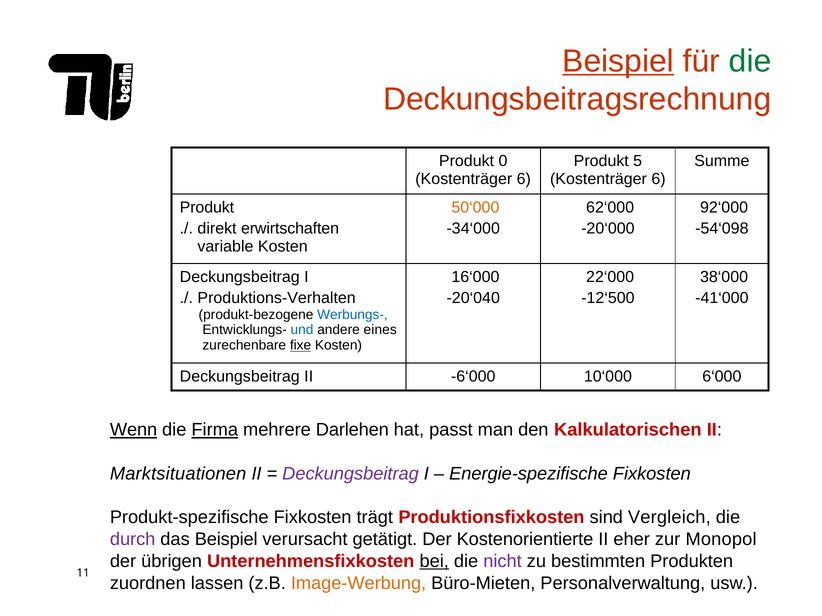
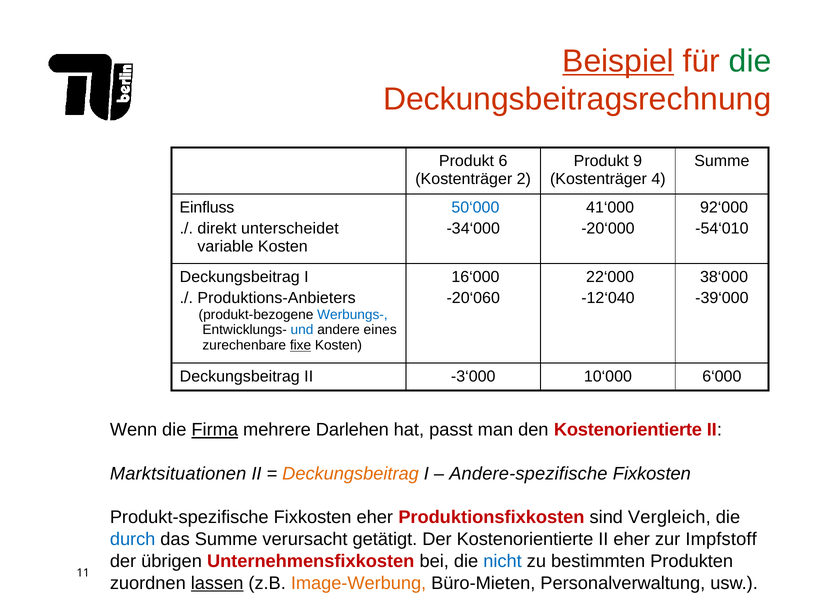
0: 0 -> 6
5: 5 -> 9
6 at (524, 179): 6 -> 2
6 at (659, 179): 6 -> 4
Produkt at (207, 208): Produkt -> Einfluss
50‘000 colour: orange -> blue
62‘000: 62‘000 -> 41‘000
erwirtschaften: erwirtschaften -> unterscheidet
-54‘098: -54‘098 -> -54‘010
Produktions-Verhalten: Produktions-Verhalten -> Produktions-Anbieters
-20‘040: -20‘040 -> -20‘060
-12‘500: -12‘500 -> -12‘040
-41‘000: -41‘000 -> -39‘000
-6‘000: -6‘000 -> -3‘000
Wenn underline: present -> none
den Kalkulatorischen: Kalkulatorischen -> Kostenorientierte
Deckungsbeitrag at (351, 474) colour: purple -> orange
Energie-spezifische: Energie-spezifische -> Andere-spezifische
Fixkosten trägt: trägt -> eher
durch colour: purple -> blue
das Beispiel: Beispiel -> Summe
Monopol: Monopol -> Impfstoff
bei underline: present -> none
nicht colour: purple -> blue
lassen underline: none -> present
